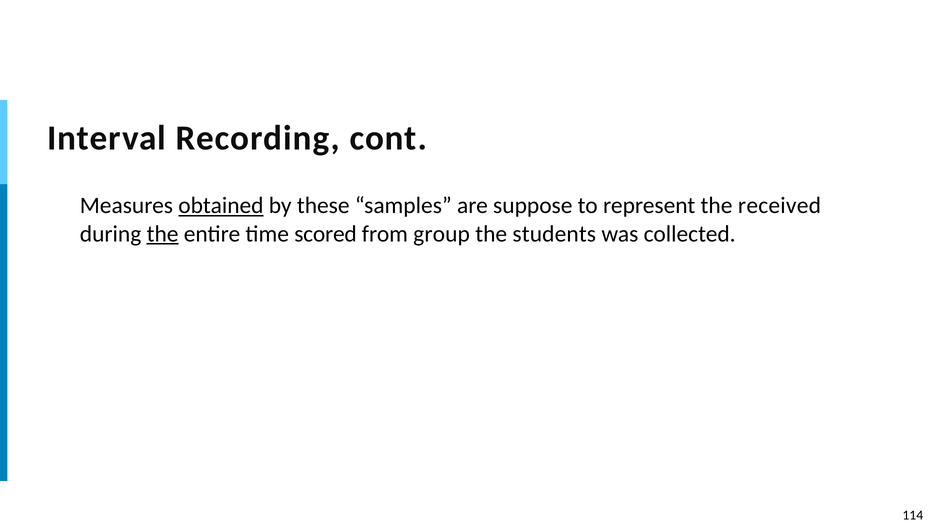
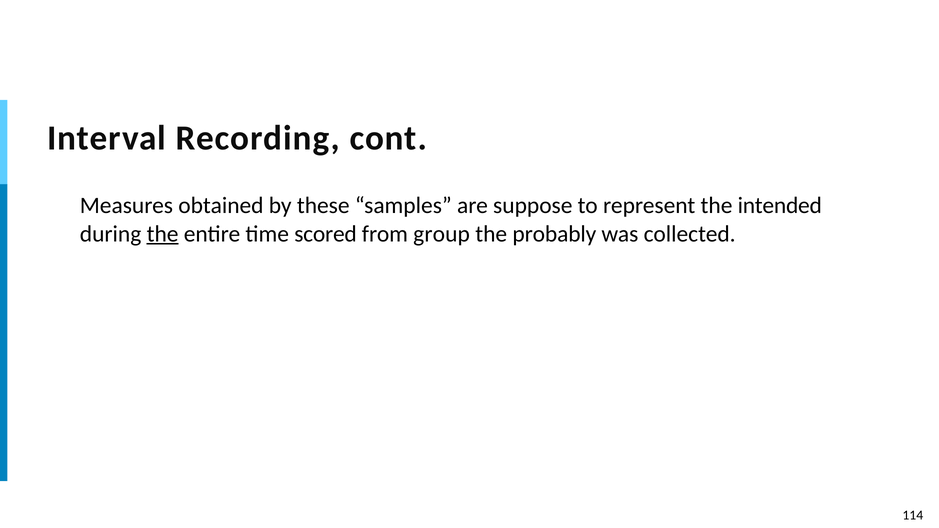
obtained underline: present -> none
received: received -> intended
students: students -> probably
